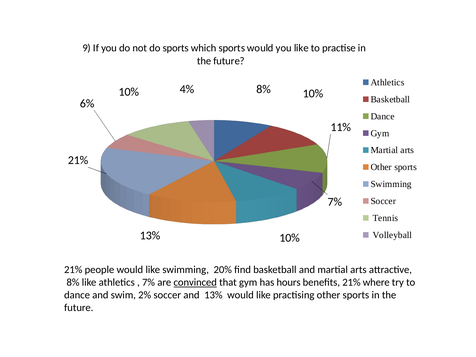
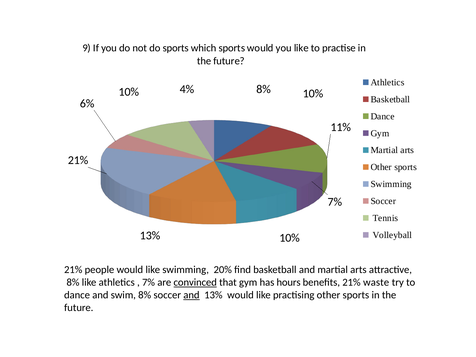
where: where -> waste
swim 2%: 2% -> 8%
and at (191, 295) underline: none -> present
